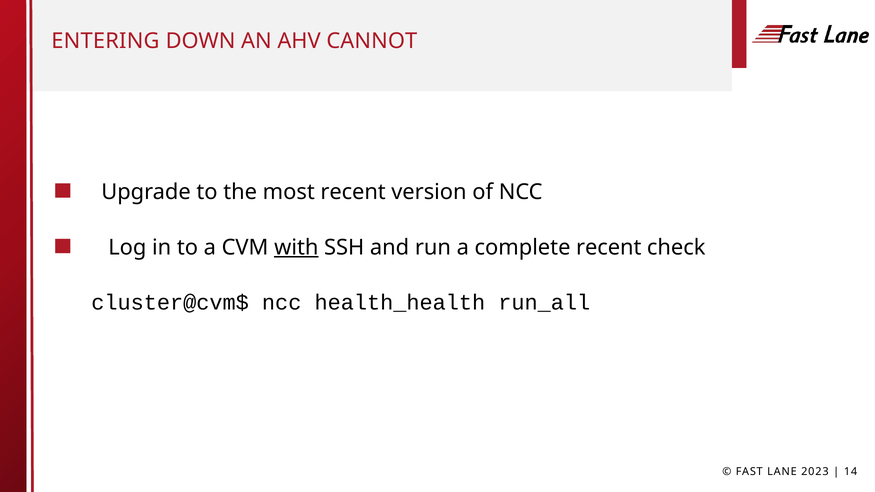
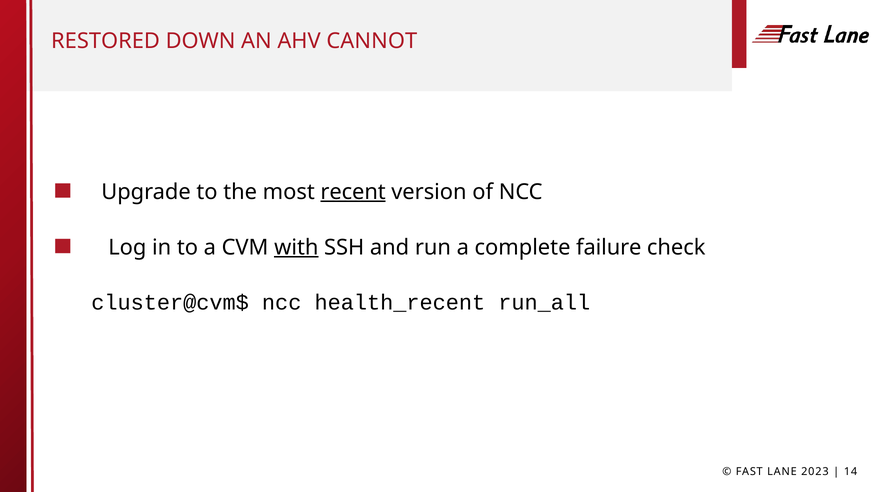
ENTERING: ENTERING -> RESTORED
recent at (353, 192) underline: none -> present
complete recent: recent -> failure
health_health: health_health -> health_recent
